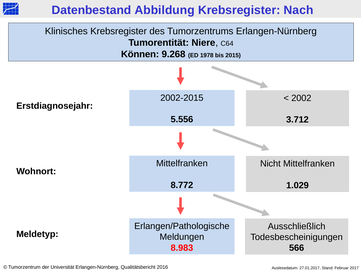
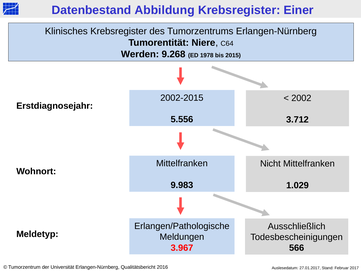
Nach: Nach -> Einer
Können: Können -> Werden
8.772: 8.772 -> 9.983
8.983: 8.983 -> 3.967
